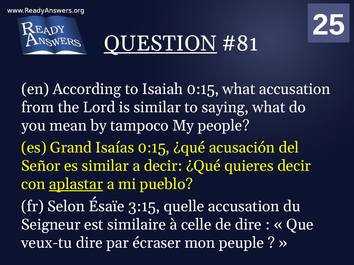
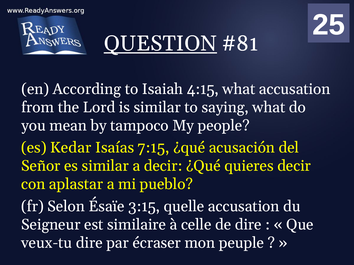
Isaiah 0:15: 0:15 -> 4:15
Grand: Grand -> Kedar
Isaías 0:15: 0:15 -> 7:15
aplastar underline: present -> none
